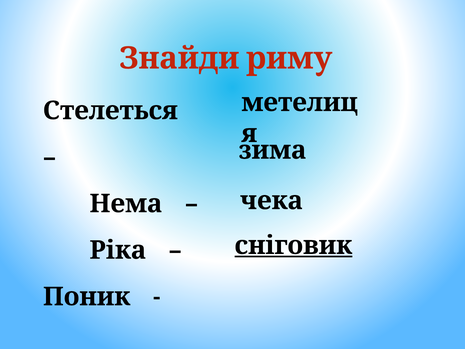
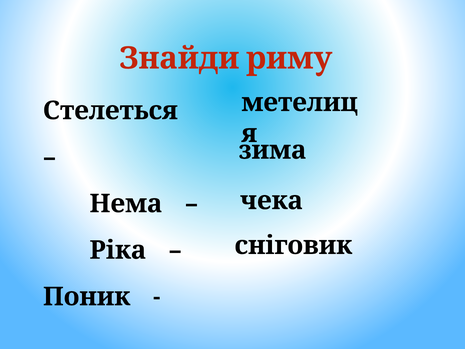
сніговик underline: present -> none
